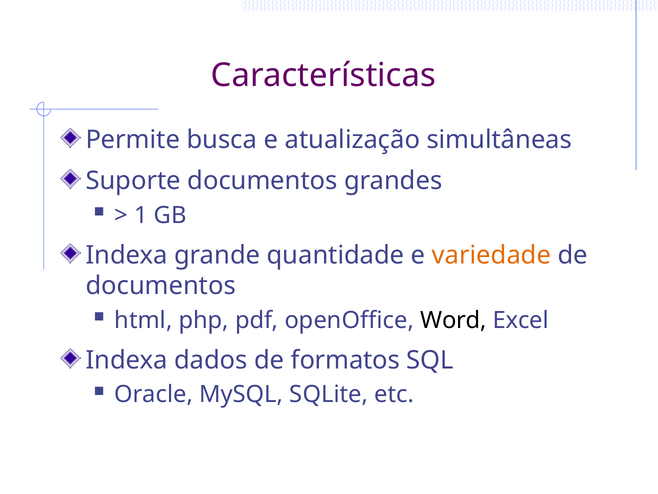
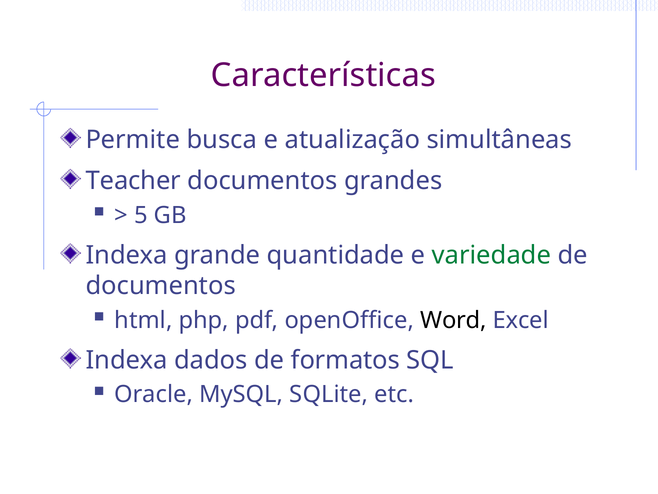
Suporte: Suporte -> Teacher
1: 1 -> 5
variedade colour: orange -> green
